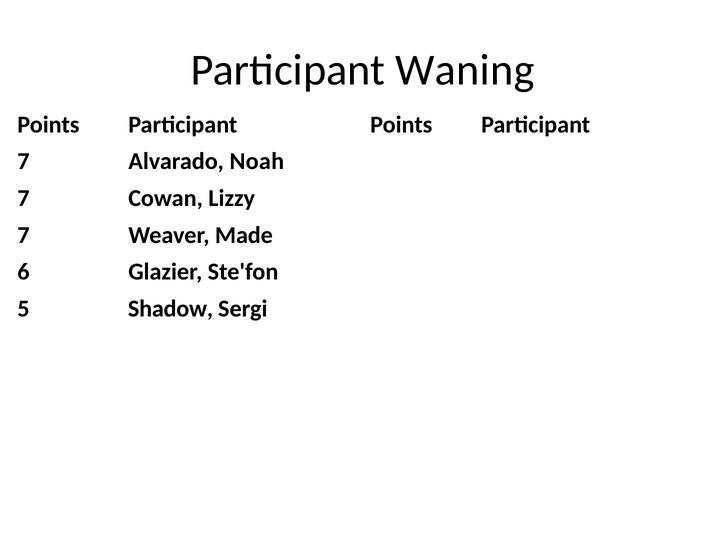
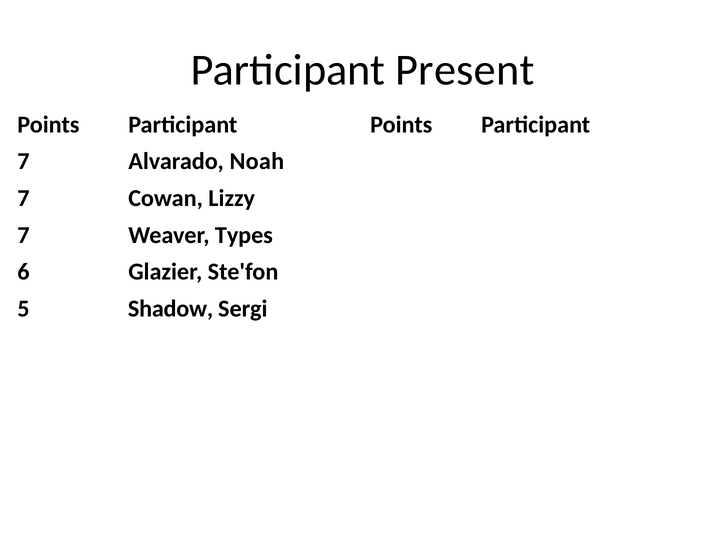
Waning: Waning -> Present
Made: Made -> Types
